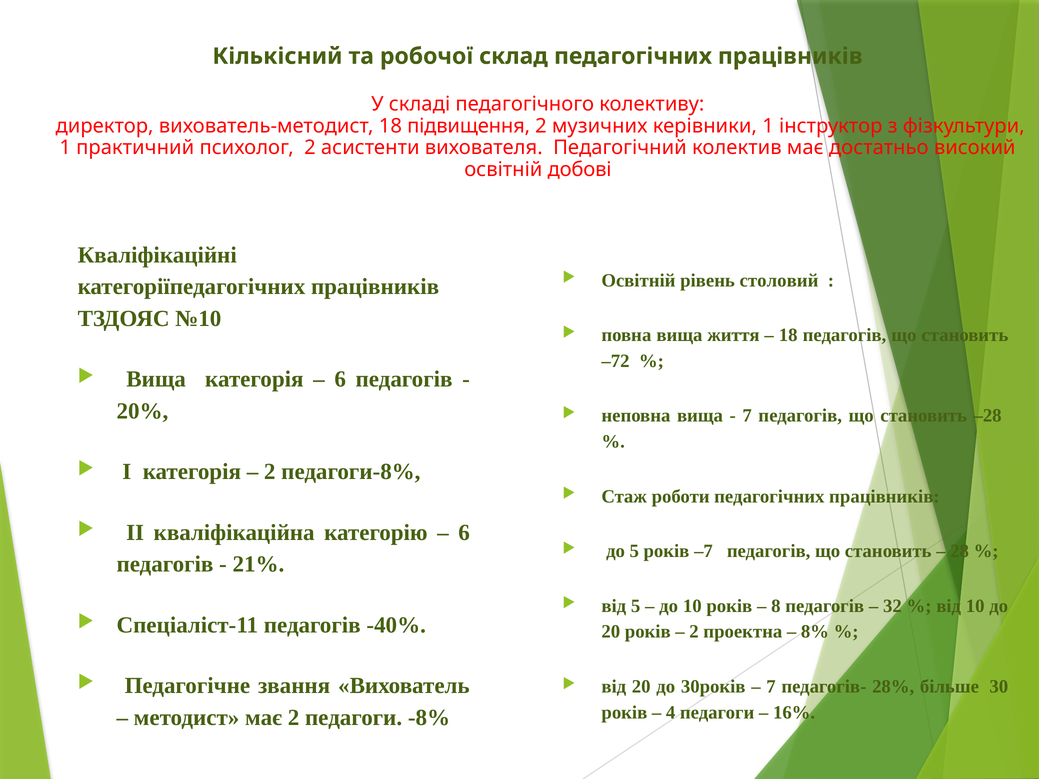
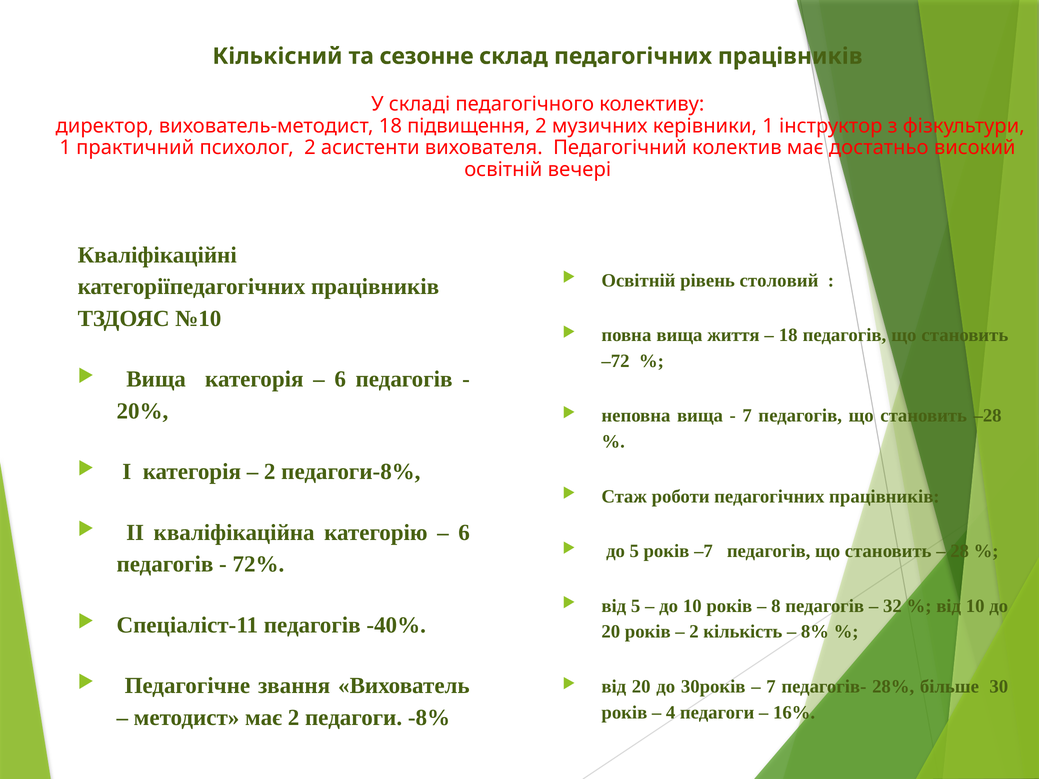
робочої: робочої -> сезонне
добові: добові -> вечері
21%: 21% -> 72%
проектна: проектна -> кількість
